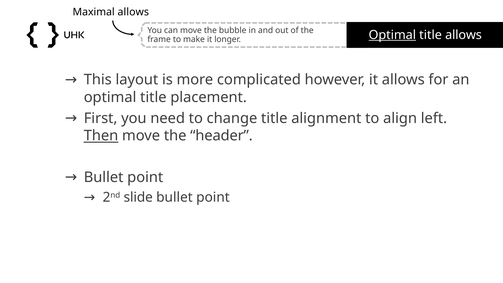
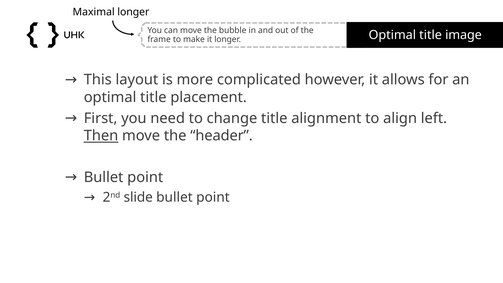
Maximal allows: allows -> longer
Optimal at (392, 35) underline: present -> none
title allows: allows -> image
